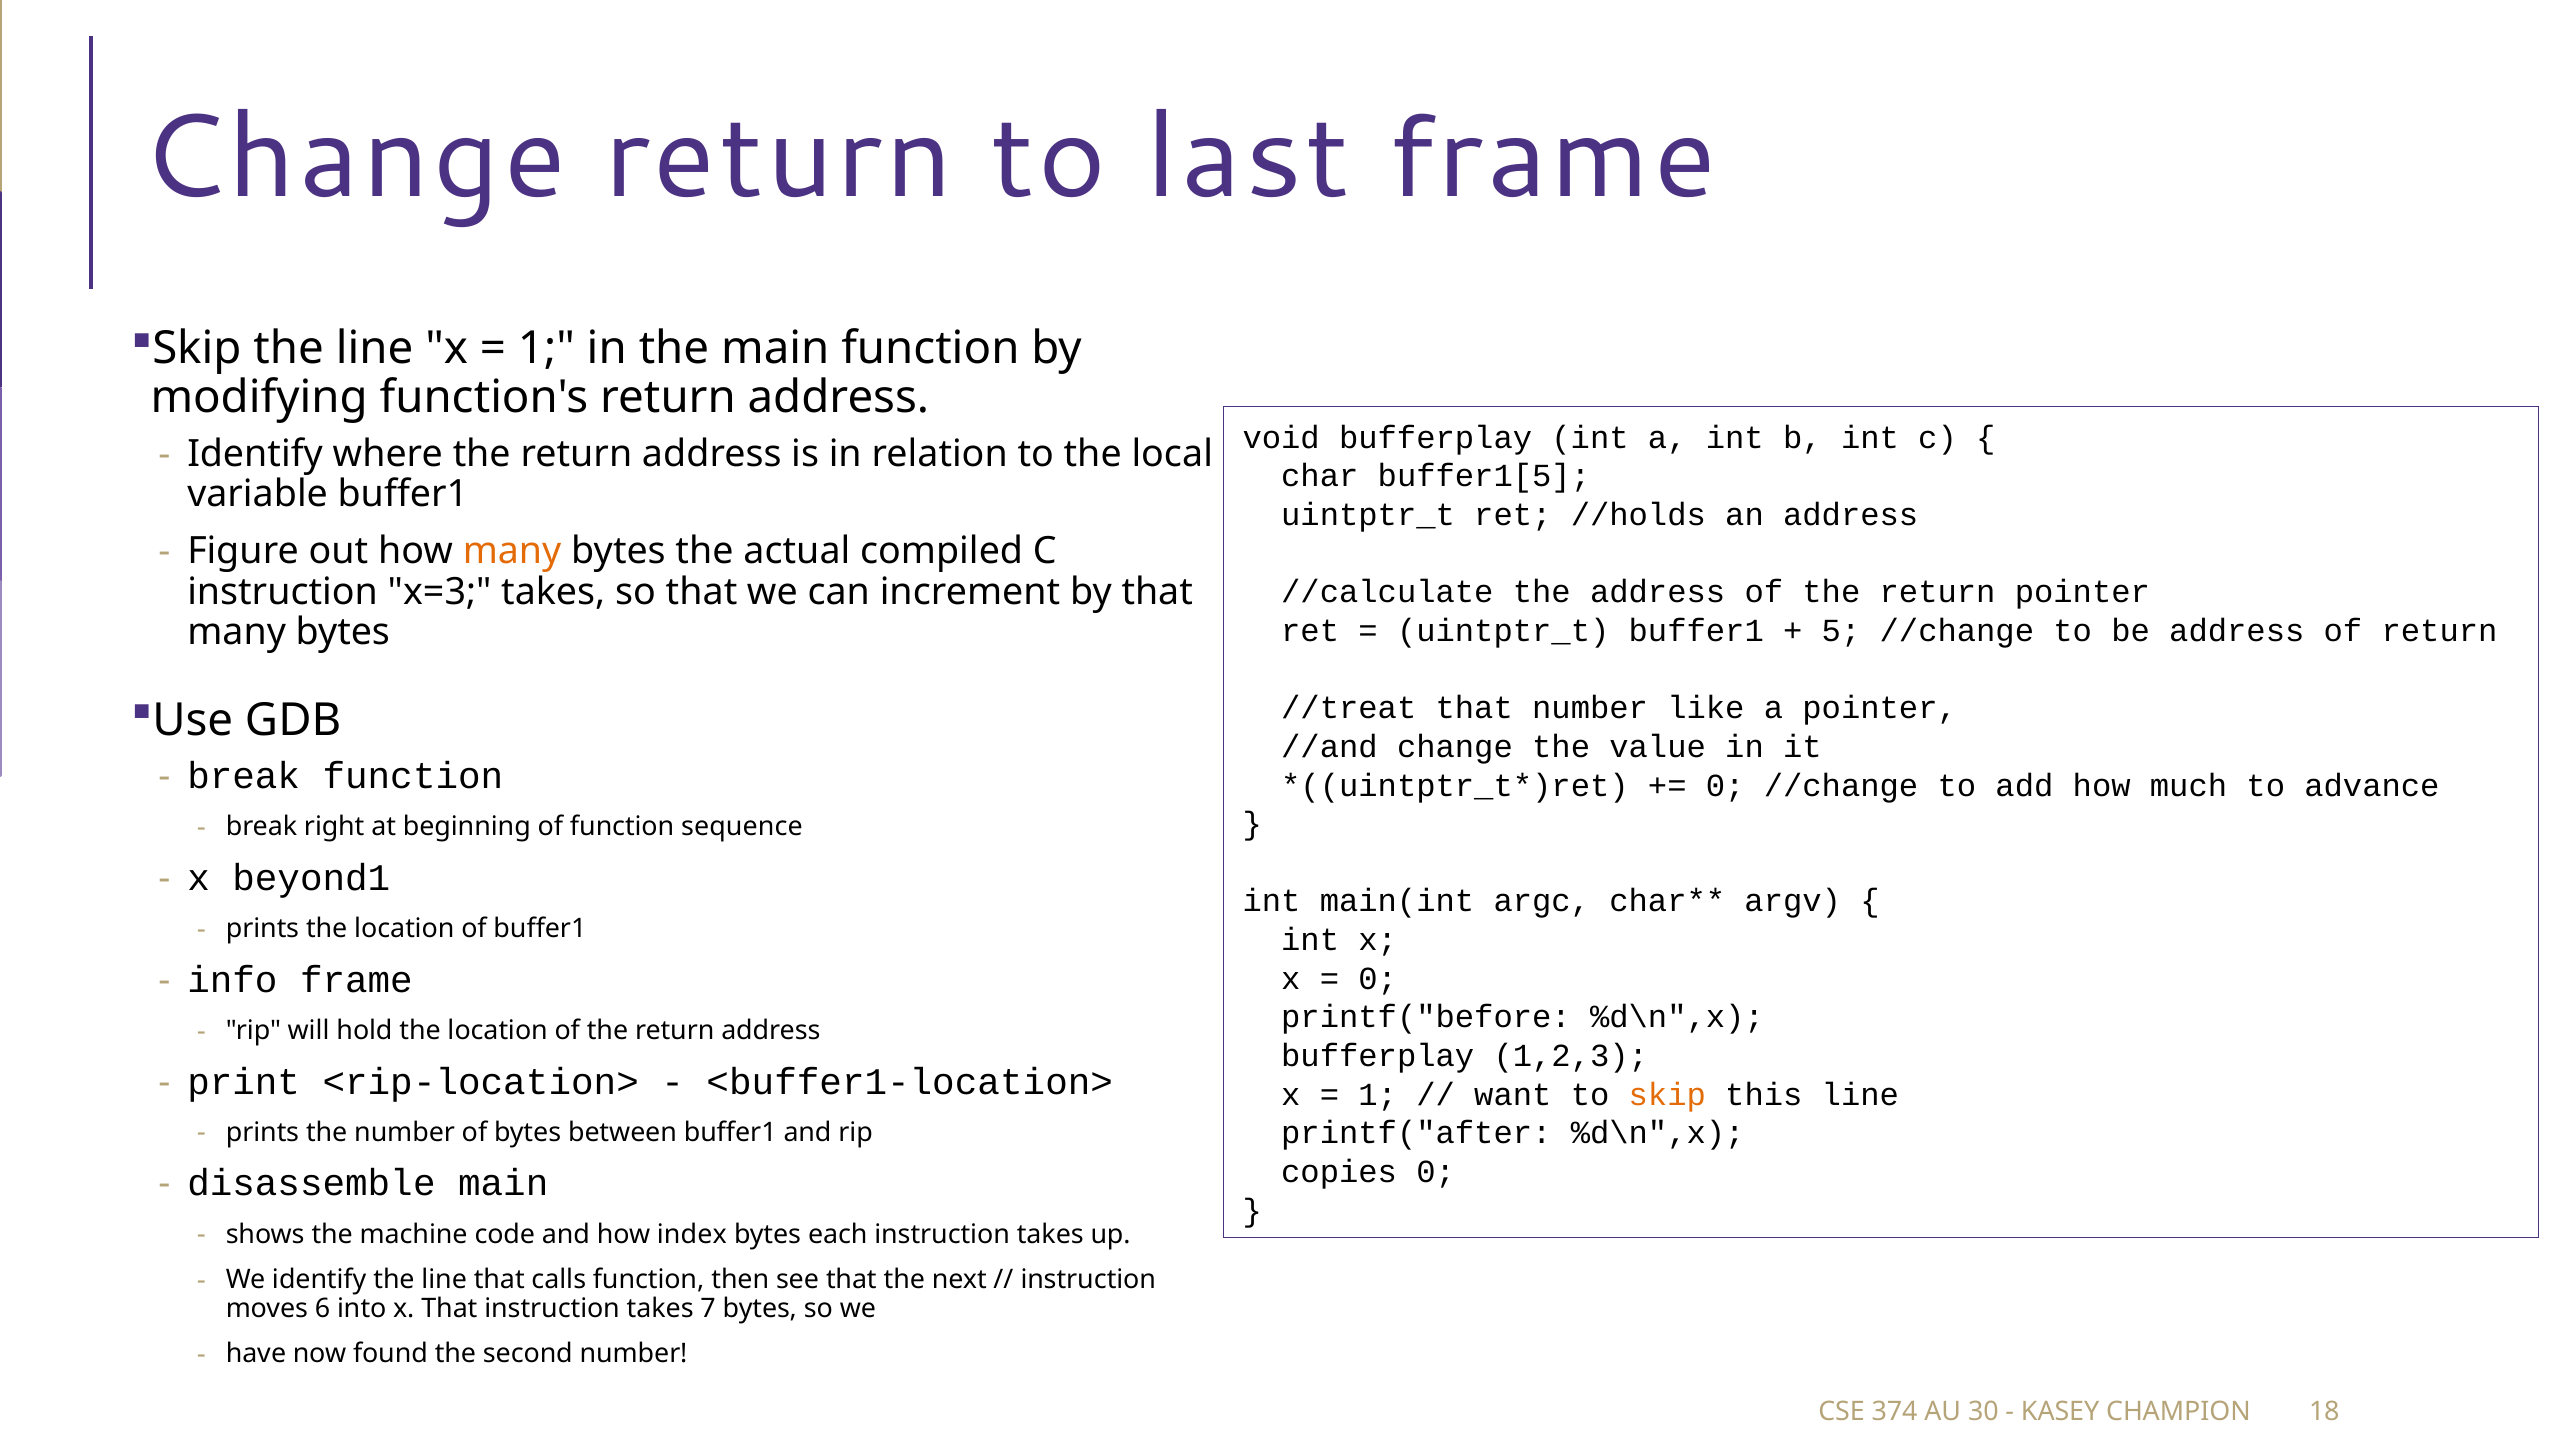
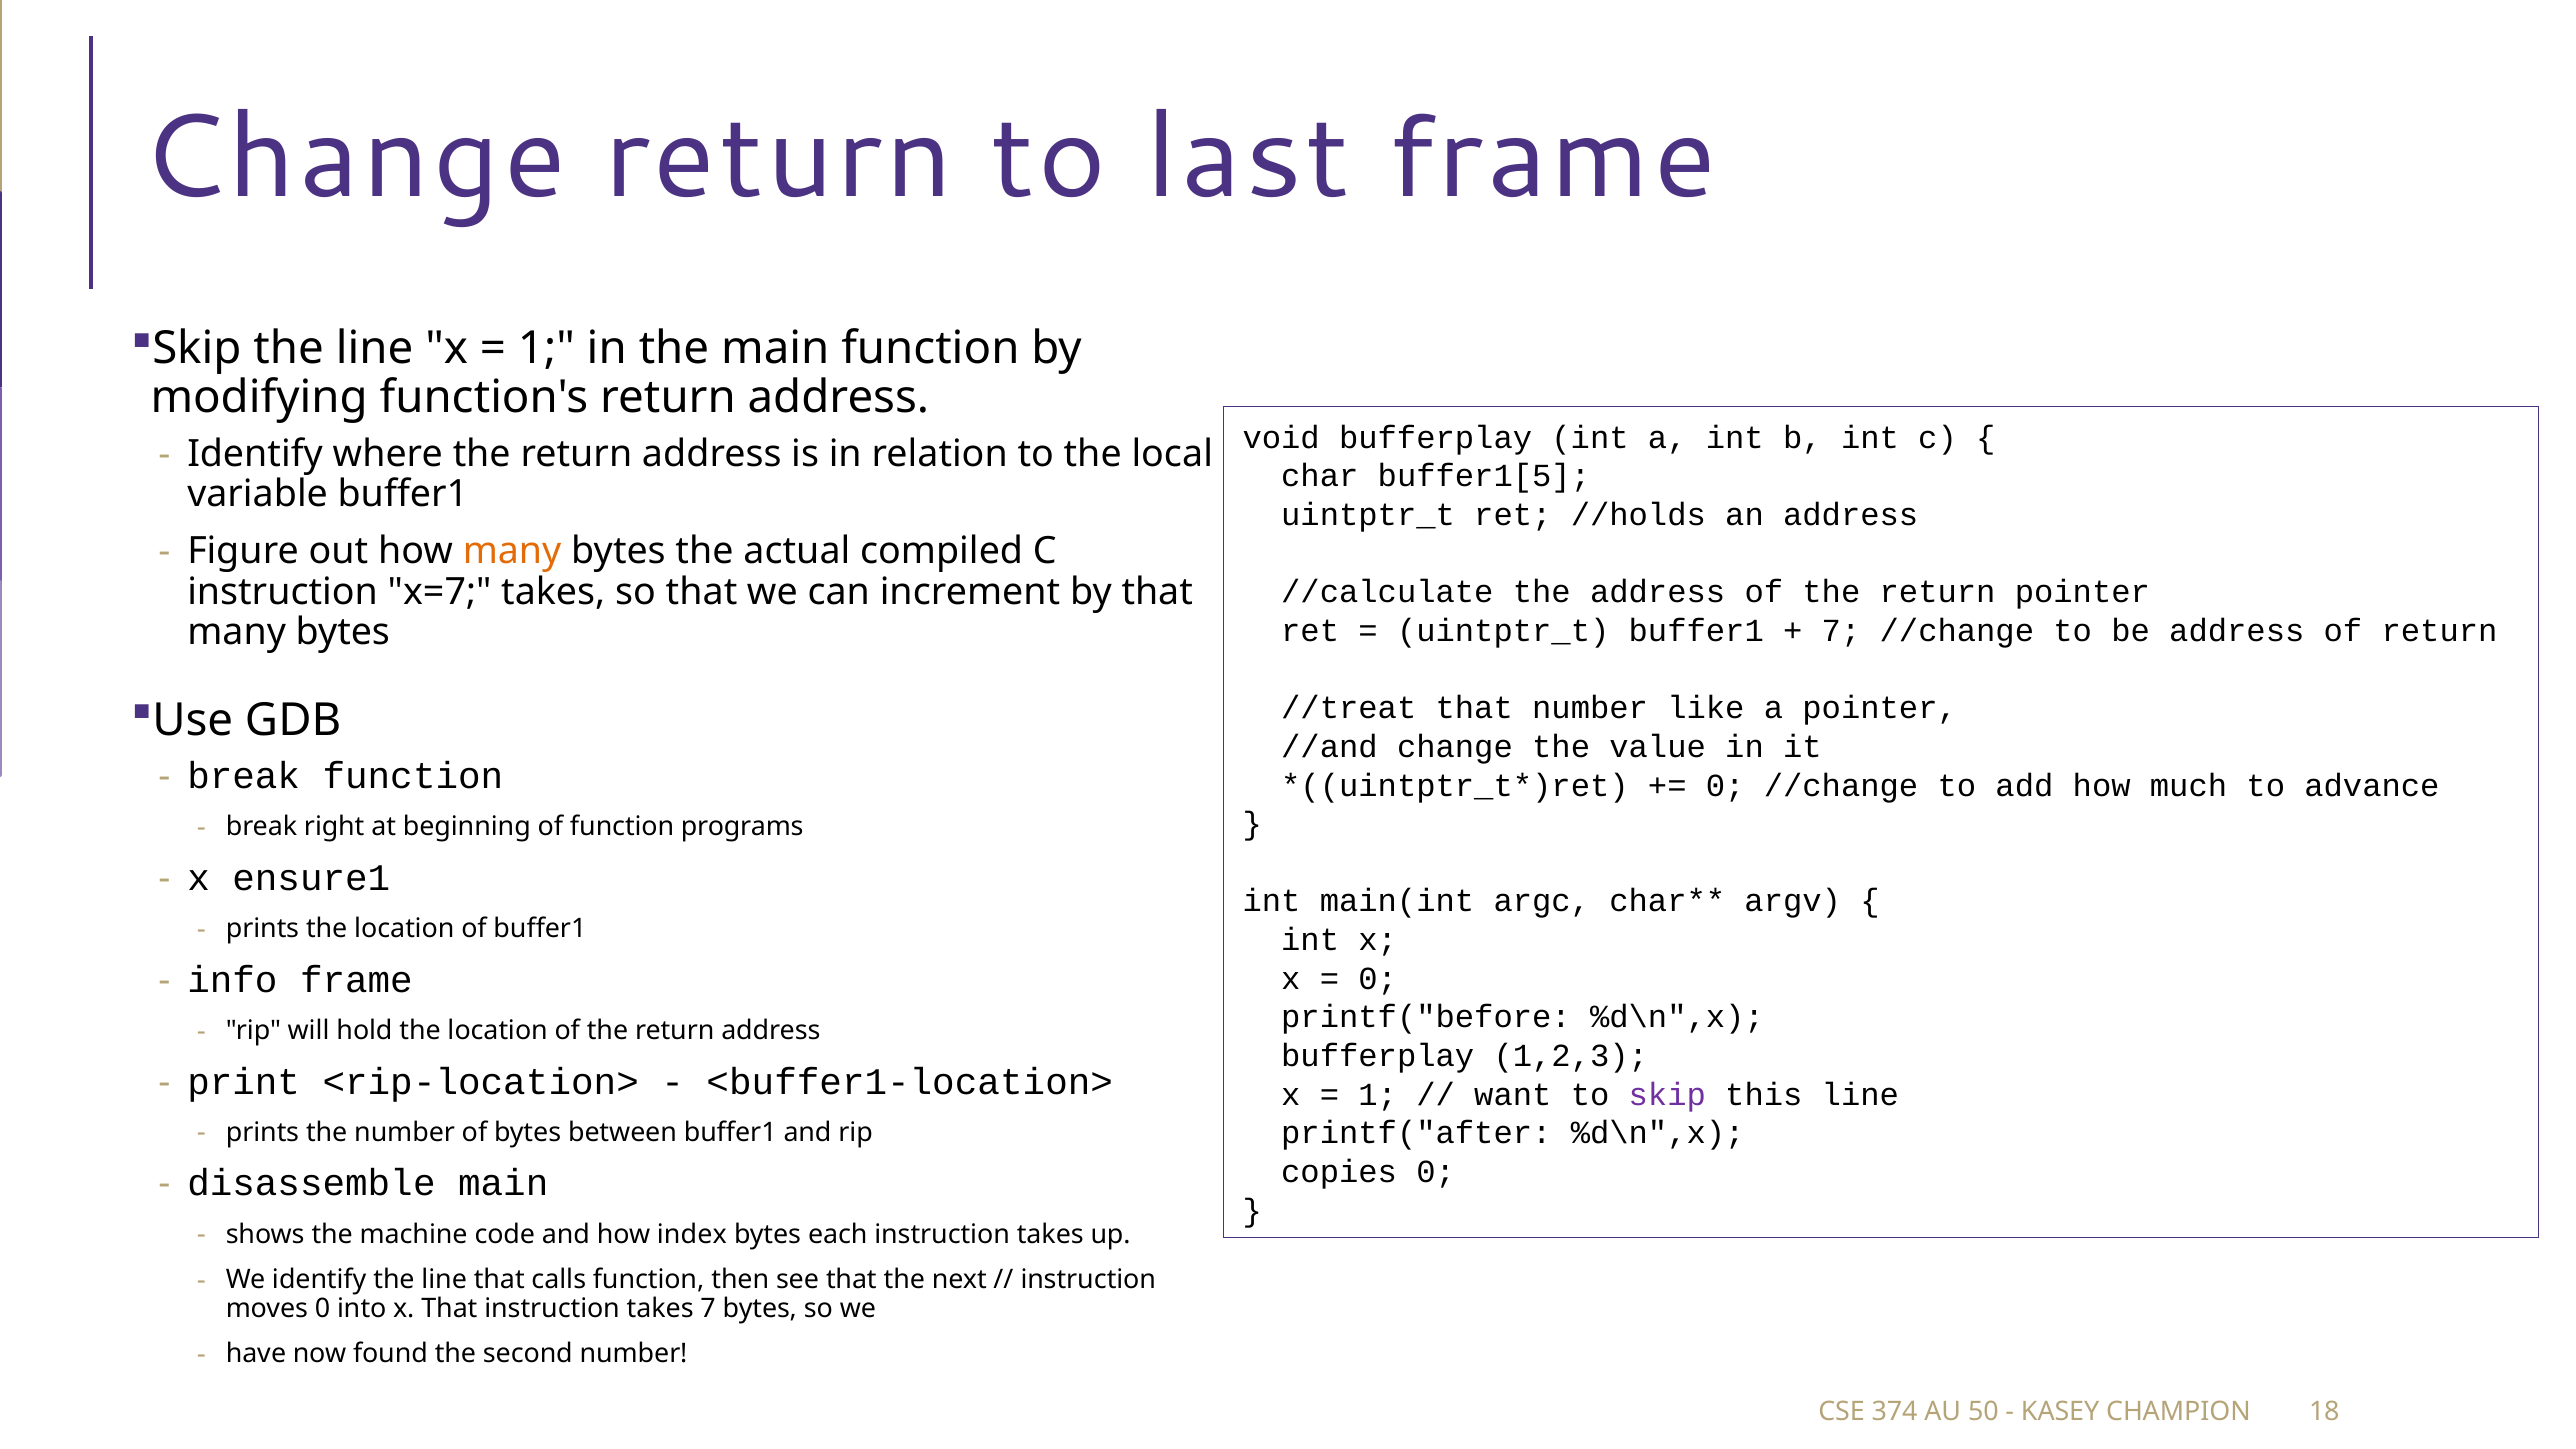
x=3: x=3 -> x=7
5 at (1841, 631): 5 -> 7
sequence: sequence -> programs
beyond1: beyond1 -> ensure1
skip at (1667, 1095) colour: orange -> purple
moves 6: 6 -> 0
30: 30 -> 50
